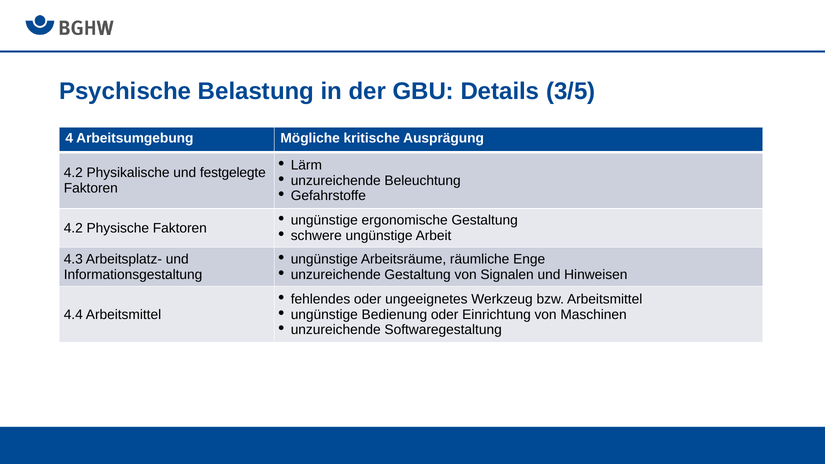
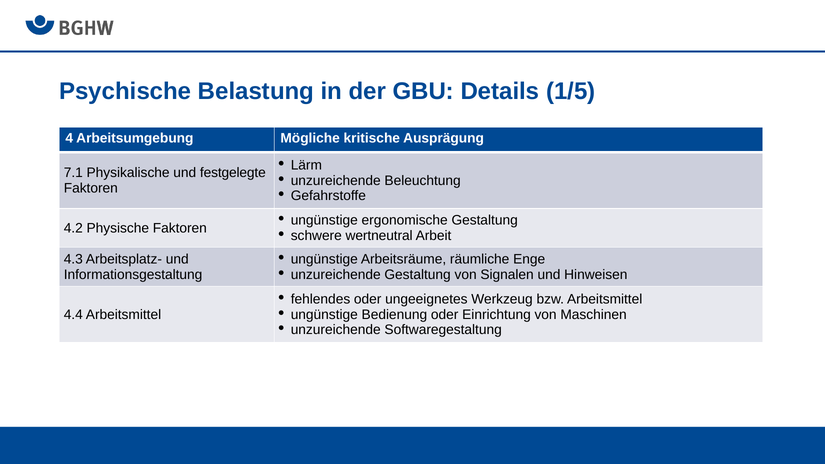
3/5: 3/5 -> 1/5
4.2 at (73, 173): 4.2 -> 7.1
schwere ungünstige: ungünstige -> wertneutral
